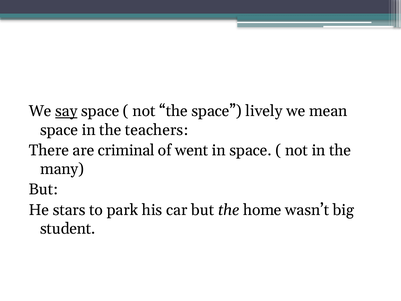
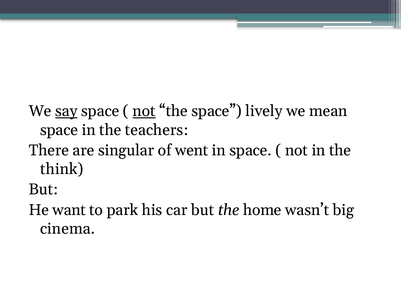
not at (144, 111) underline: none -> present
criminal: criminal -> singular
many: many -> think
stars: stars -> want
student: student -> cinema
